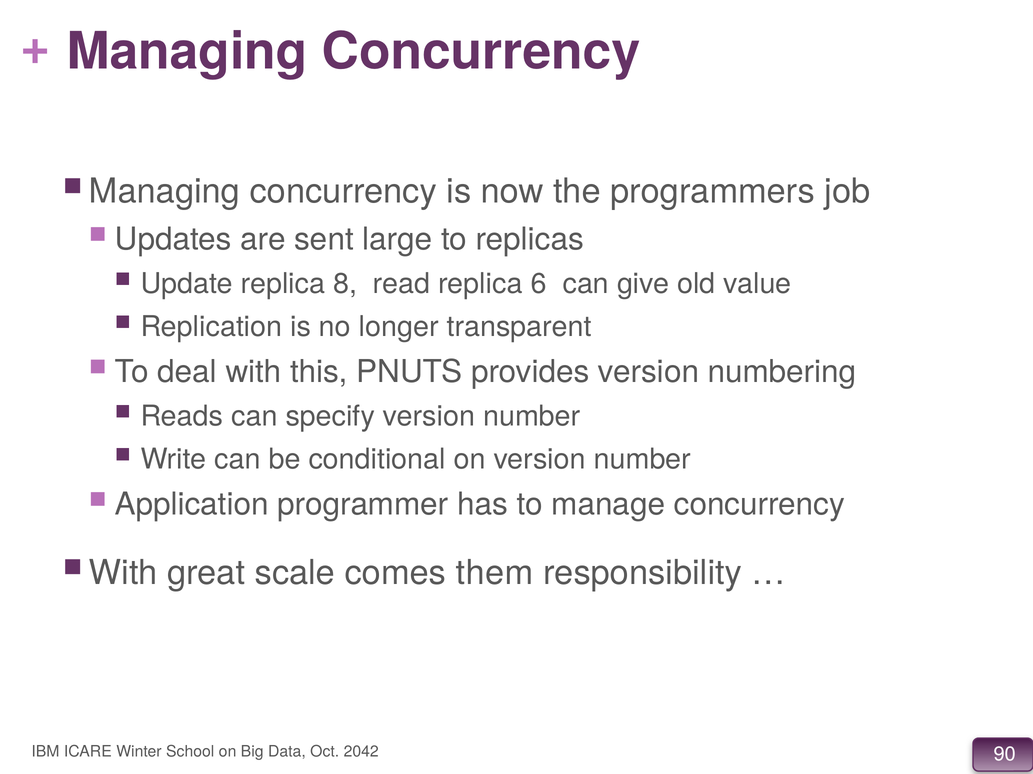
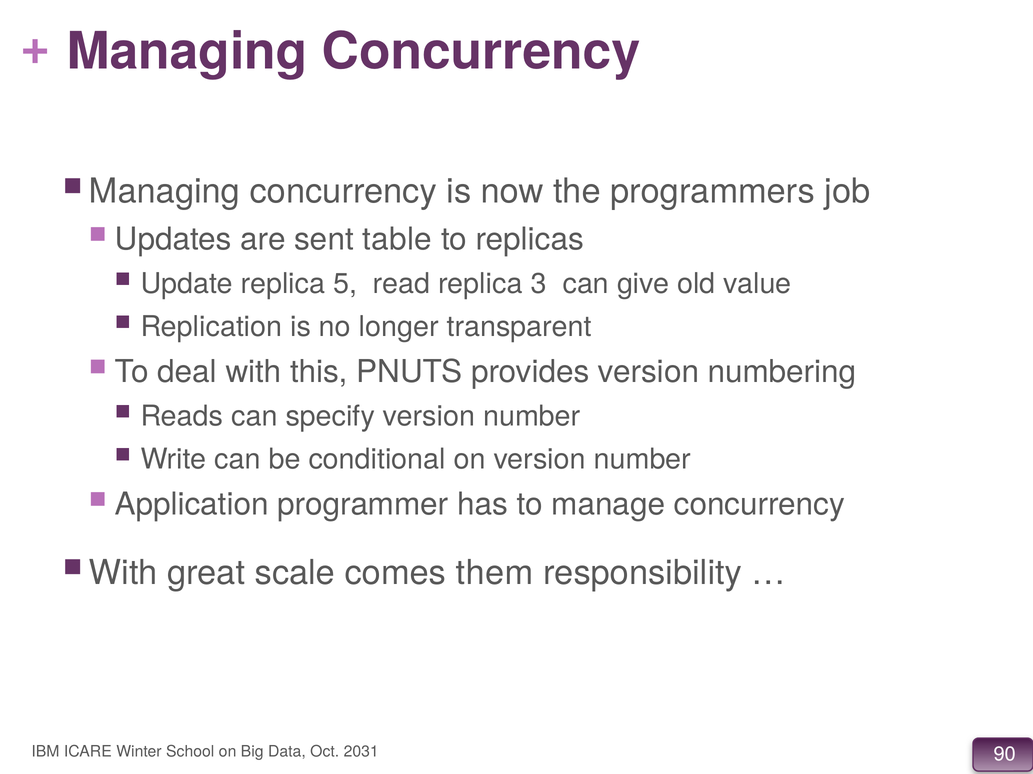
large: large -> table
8: 8 -> 5
6: 6 -> 3
2042: 2042 -> 2031
